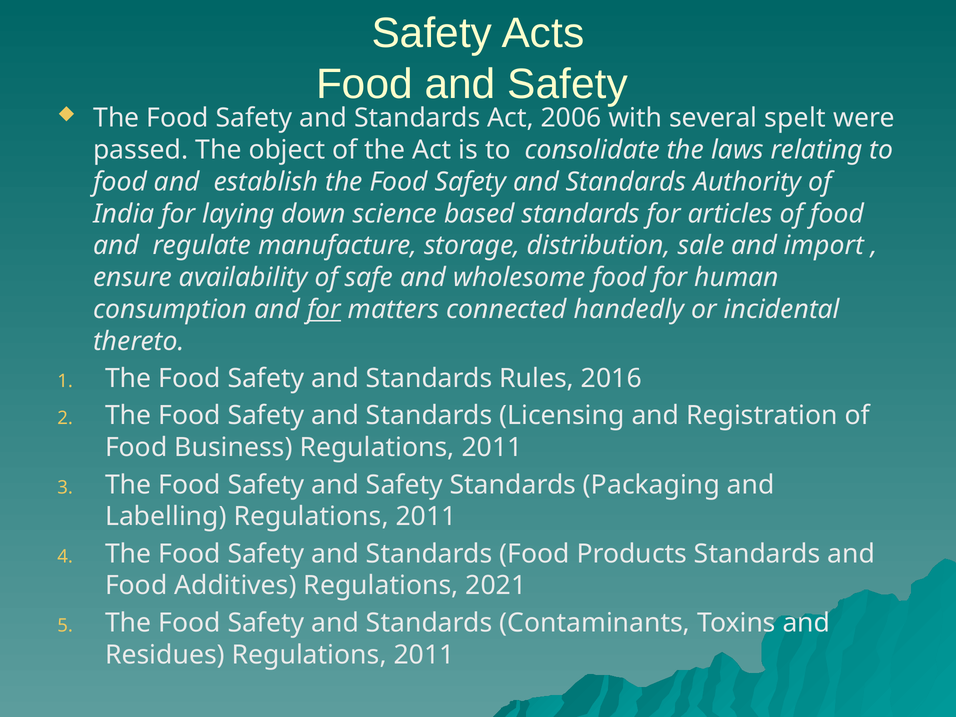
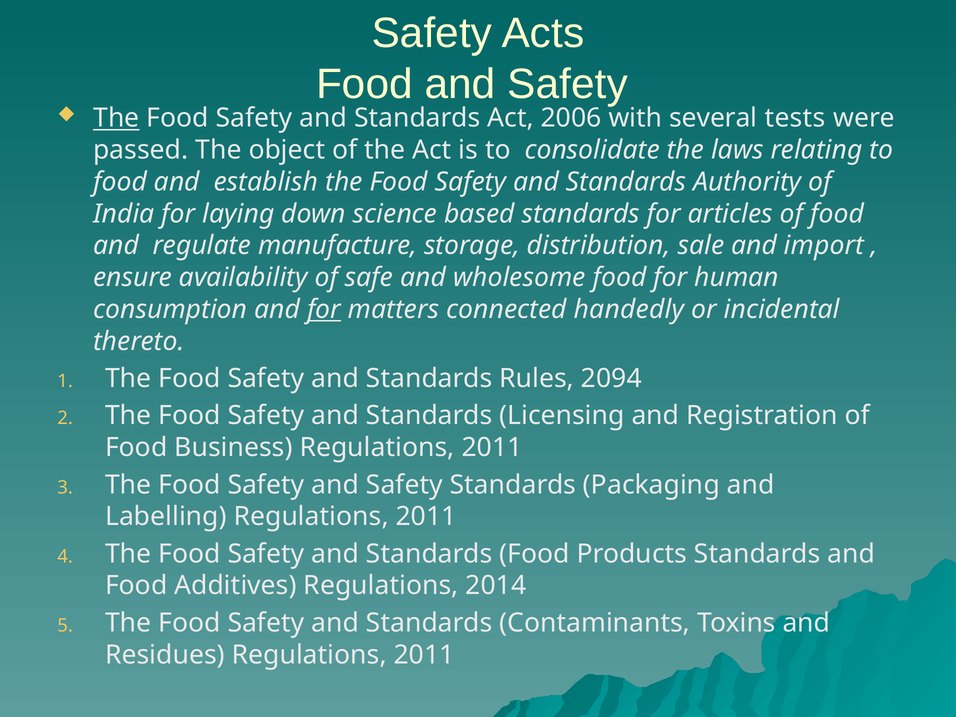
The at (116, 118) underline: none -> present
spelt: spelt -> tests
2016: 2016 -> 2094
2021: 2021 -> 2014
